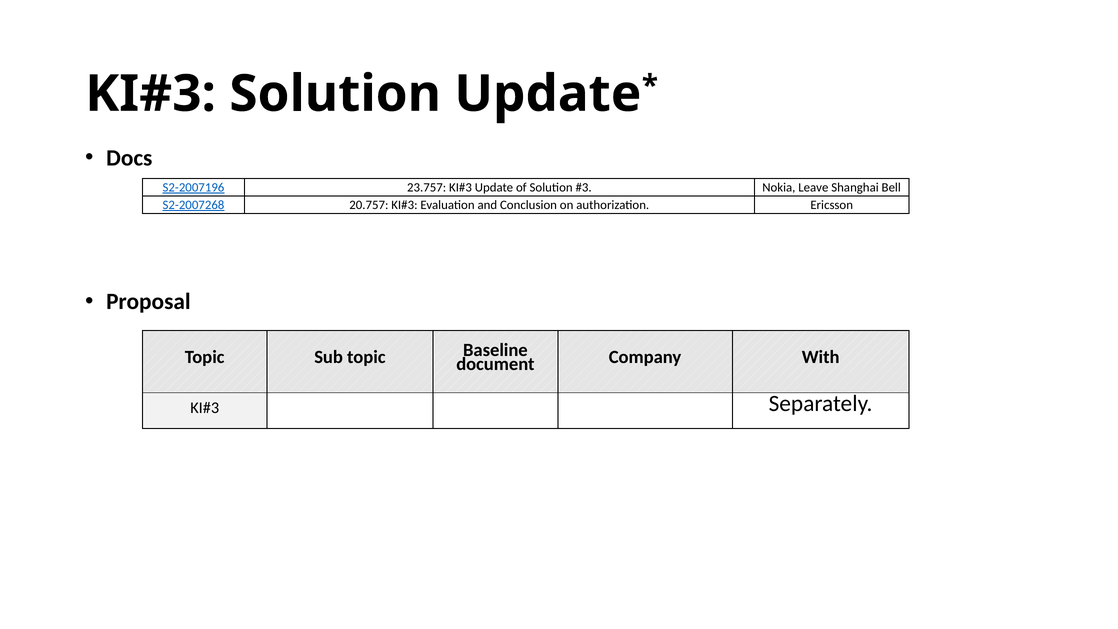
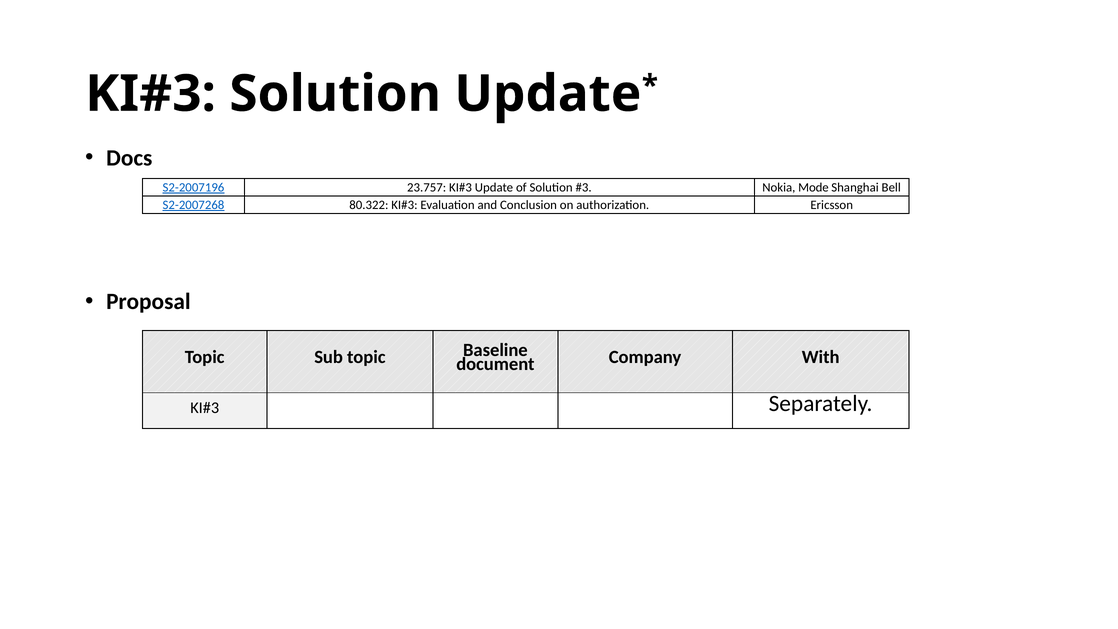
Leave: Leave -> Mode
20.757: 20.757 -> 80.322
